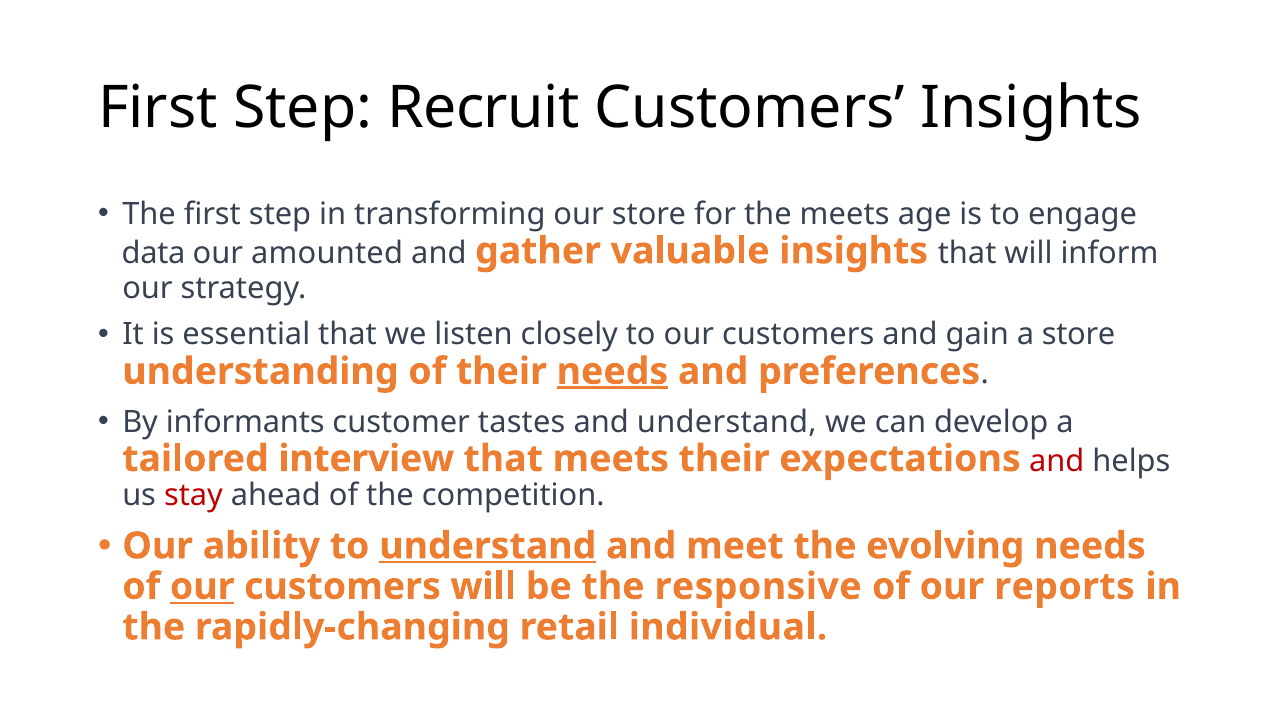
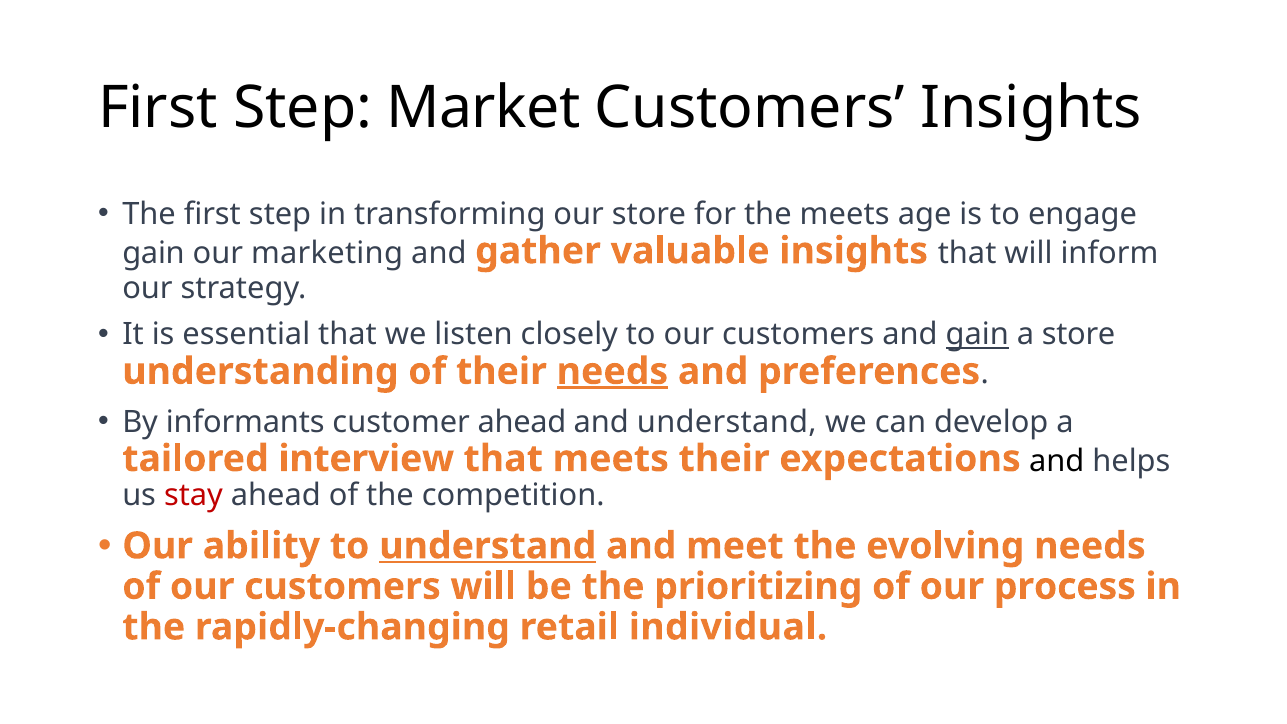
Recruit: Recruit -> Market
data at (154, 253): data -> gain
amounted: amounted -> marketing
gain at (977, 335) underline: none -> present
customer tastes: tastes -> ahead
and at (1057, 461) colour: red -> black
our at (202, 586) underline: present -> none
responsive: responsive -> prioritizing
reports: reports -> process
